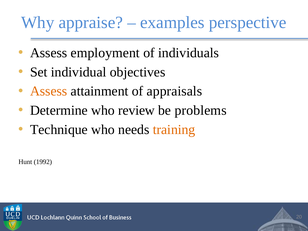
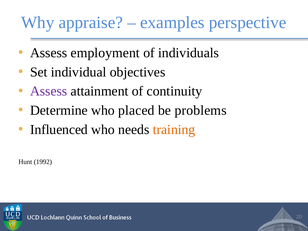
Assess at (49, 91) colour: orange -> purple
appraisals: appraisals -> continuity
review: review -> placed
Technique: Technique -> Influenced
